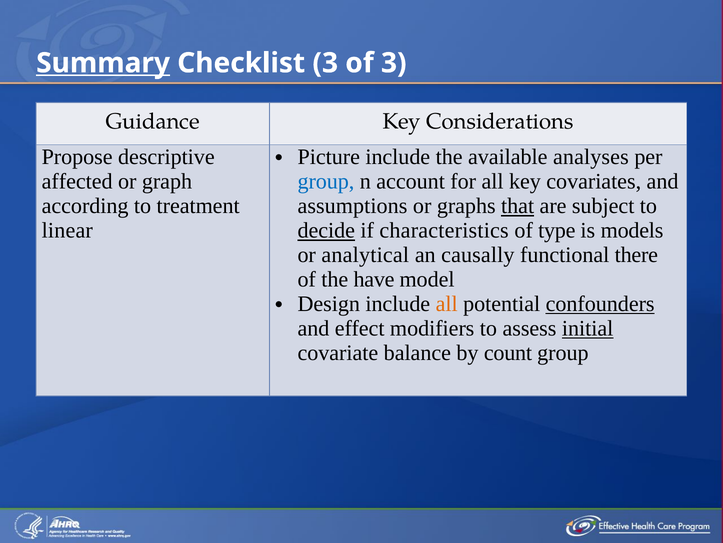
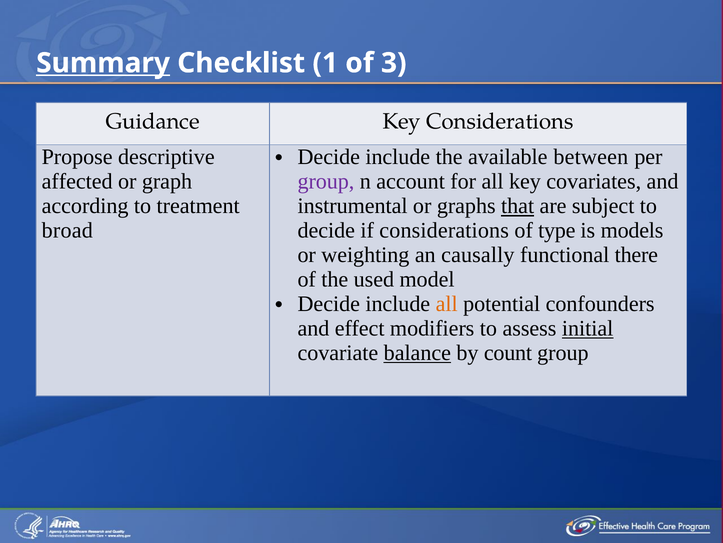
Checklist 3: 3 -> 1
Picture at (329, 157): Picture -> Decide
analyses: analyses -> between
group at (326, 181) colour: blue -> purple
assumptions: assumptions -> instrumental
linear: linear -> broad
decide at (326, 230) underline: present -> none
if characteristics: characteristics -> considerations
analytical: analytical -> weighting
have: have -> used
Design at (329, 304): Design -> Decide
confounders underline: present -> none
balance underline: none -> present
